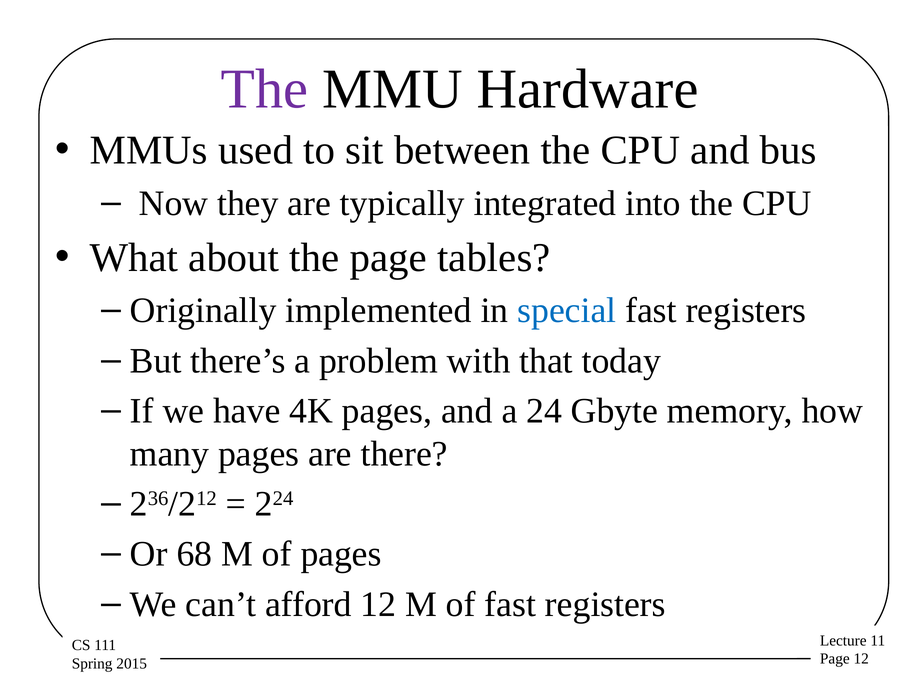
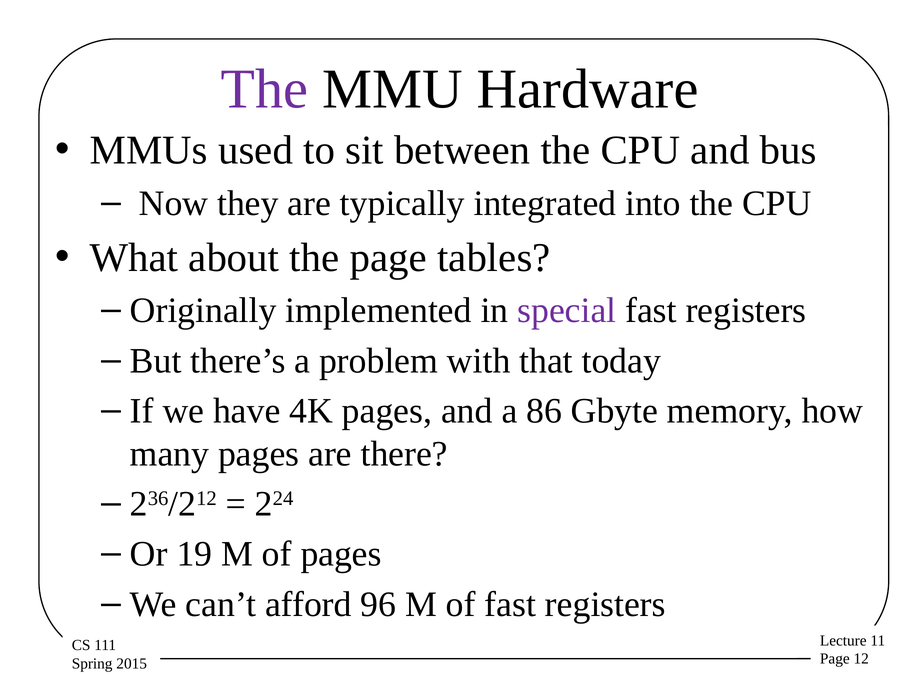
special colour: blue -> purple
24: 24 -> 86
68: 68 -> 19
afford 12: 12 -> 96
